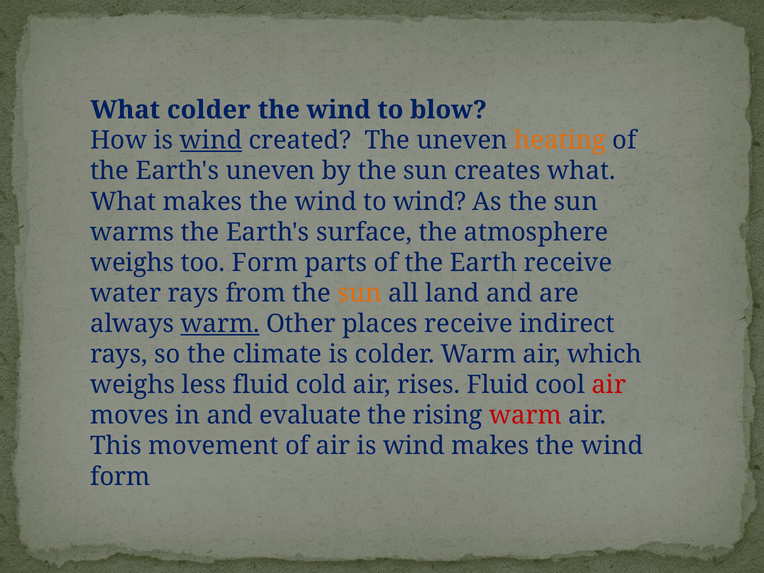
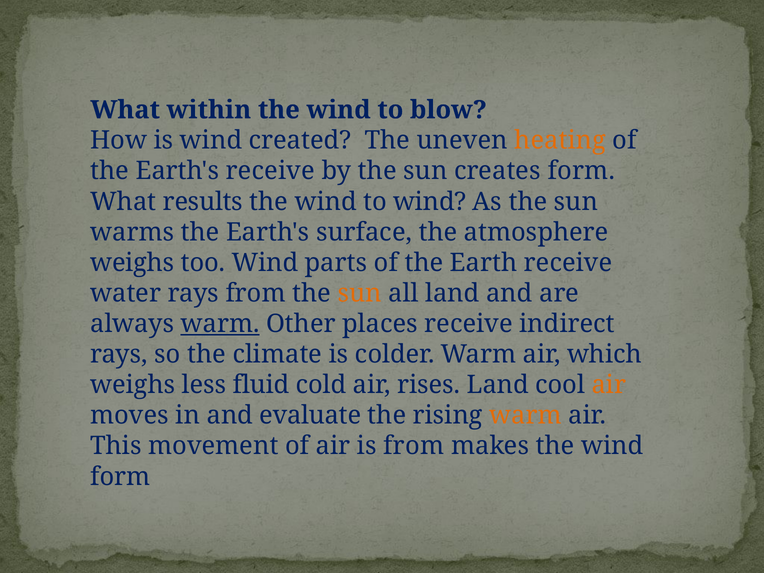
What colder: colder -> within
wind at (211, 140) underline: present -> none
Earth's uneven: uneven -> receive
creates what: what -> form
What makes: makes -> results
too Form: Form -> Wind
rises Fluid: Fluid -> Land
air at (609, 385) colour: red -> orange
warm at (526, 416) colour: red -> orange
air is wind: wind -> from
